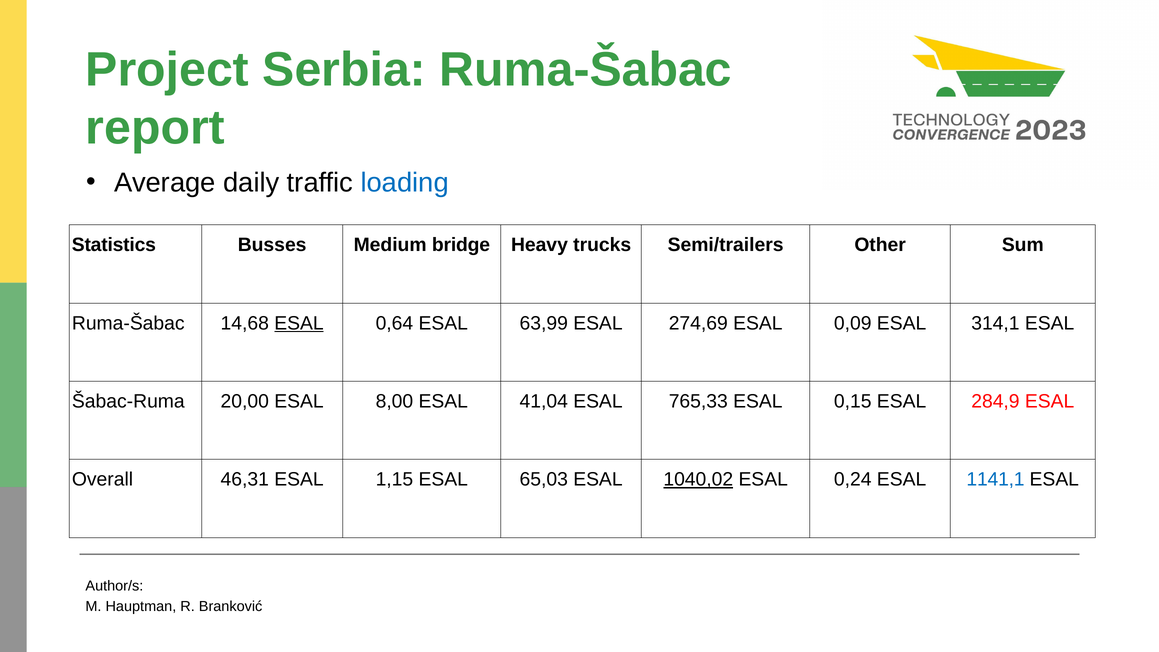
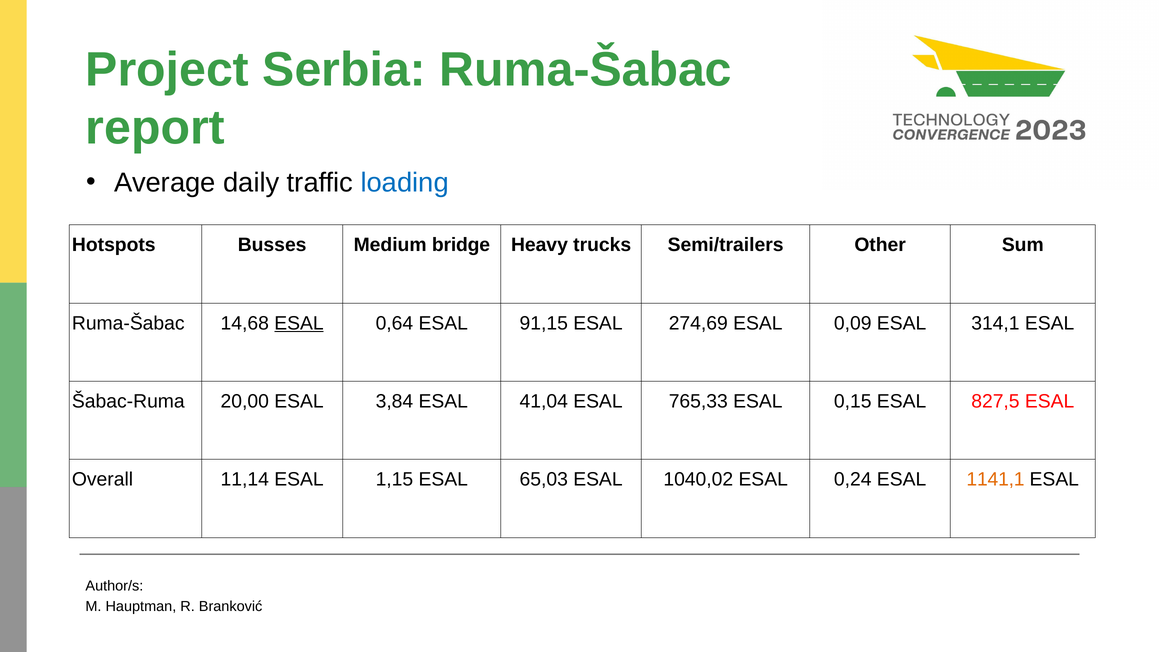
Statistics: Statistics -> Hotspots
63,99: 63,99 -> 91,15
8,00: 8,00 -> 3,84
284,9: 284,9 -> 827,5
46,31: 46,31 -> 11,14
1040,02 underline: present -> none
1141,1 colour: blue -> orange
